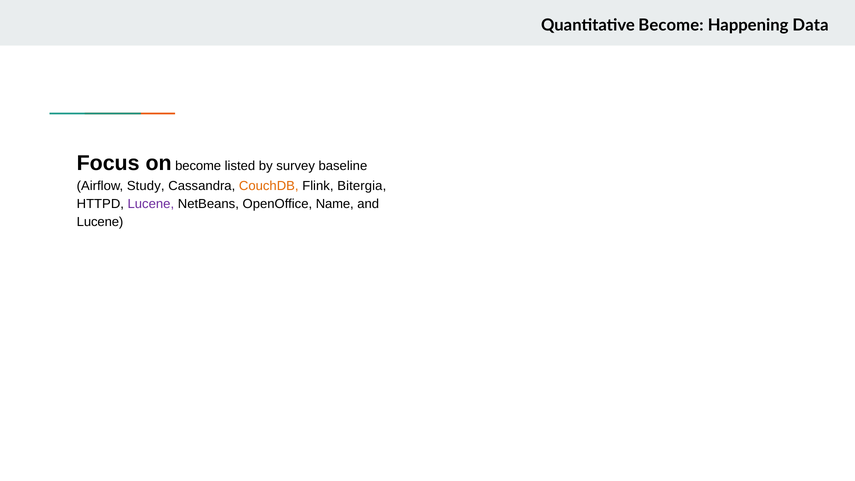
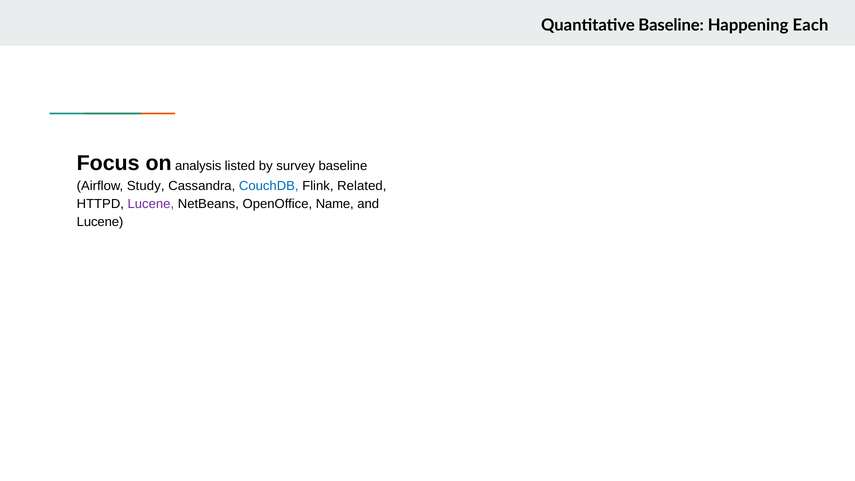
Quantitative Become: Become -> Baseline
Data: Data -> Each
on become: become -> analysis
CouchDB colour: orange -> blue
Bitergia: Bitergia -> Related
